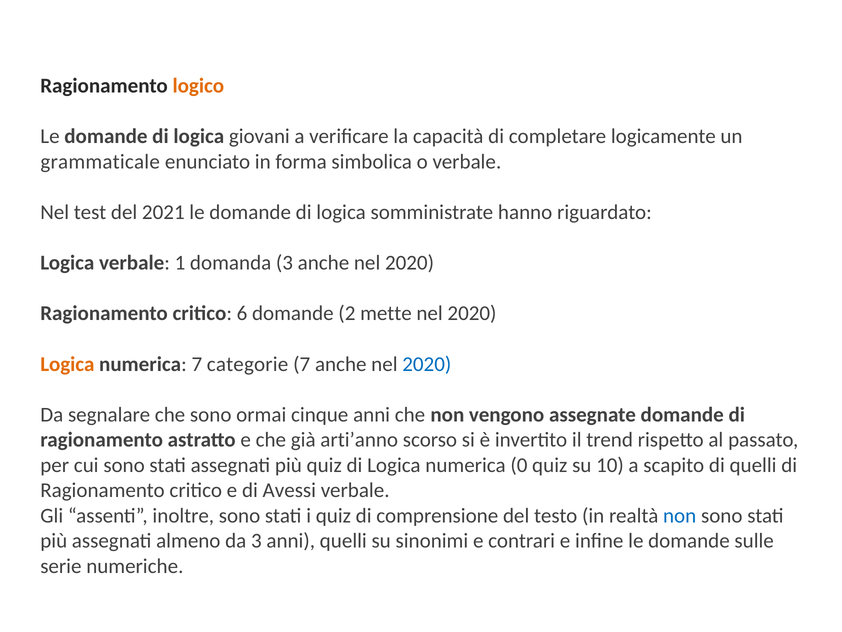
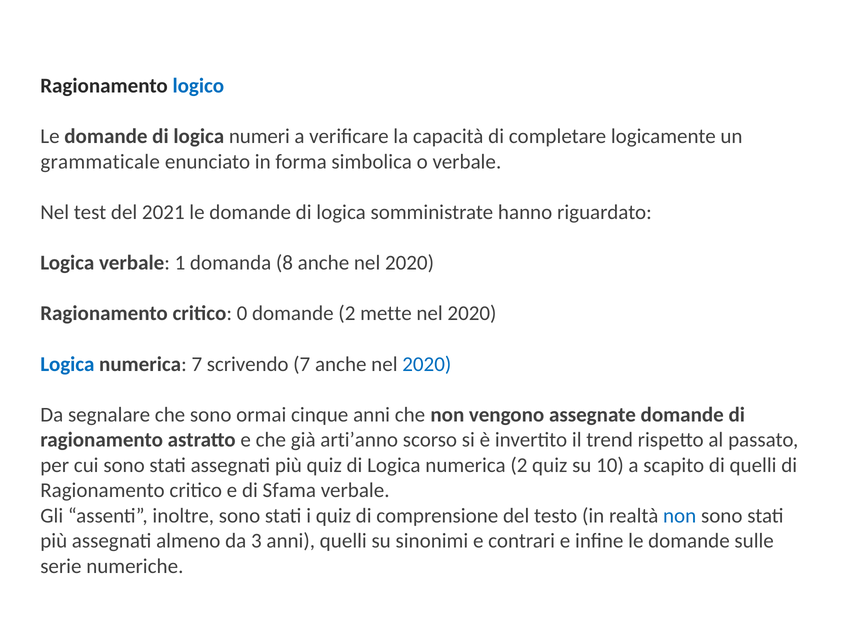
logico colour: orange -> blue
giovani: giovani -> numeri
domanda 3: 3 -> 8
6: 6 -> 0
Logica at (67, 364) colour: orange -> blue
categorie: categorie -> scrivendo
numerica 0: 0 -> 2
Avessi: Avessi -> Sfama
